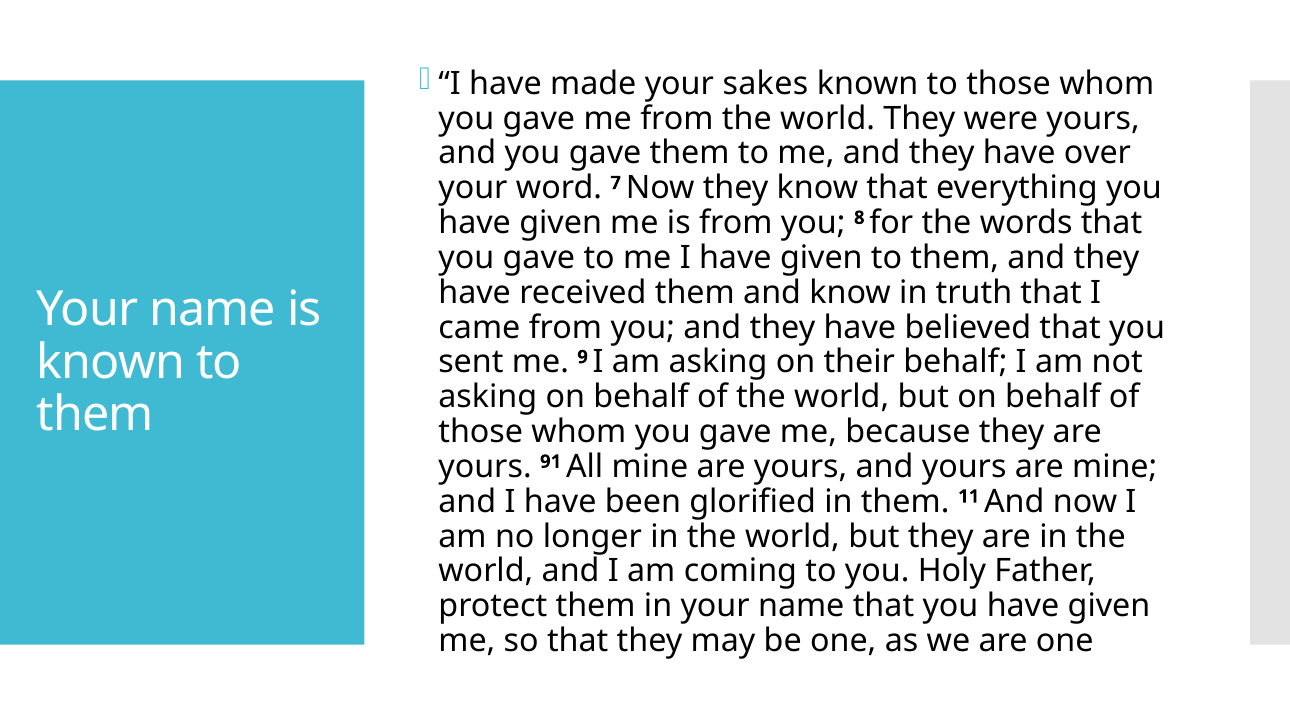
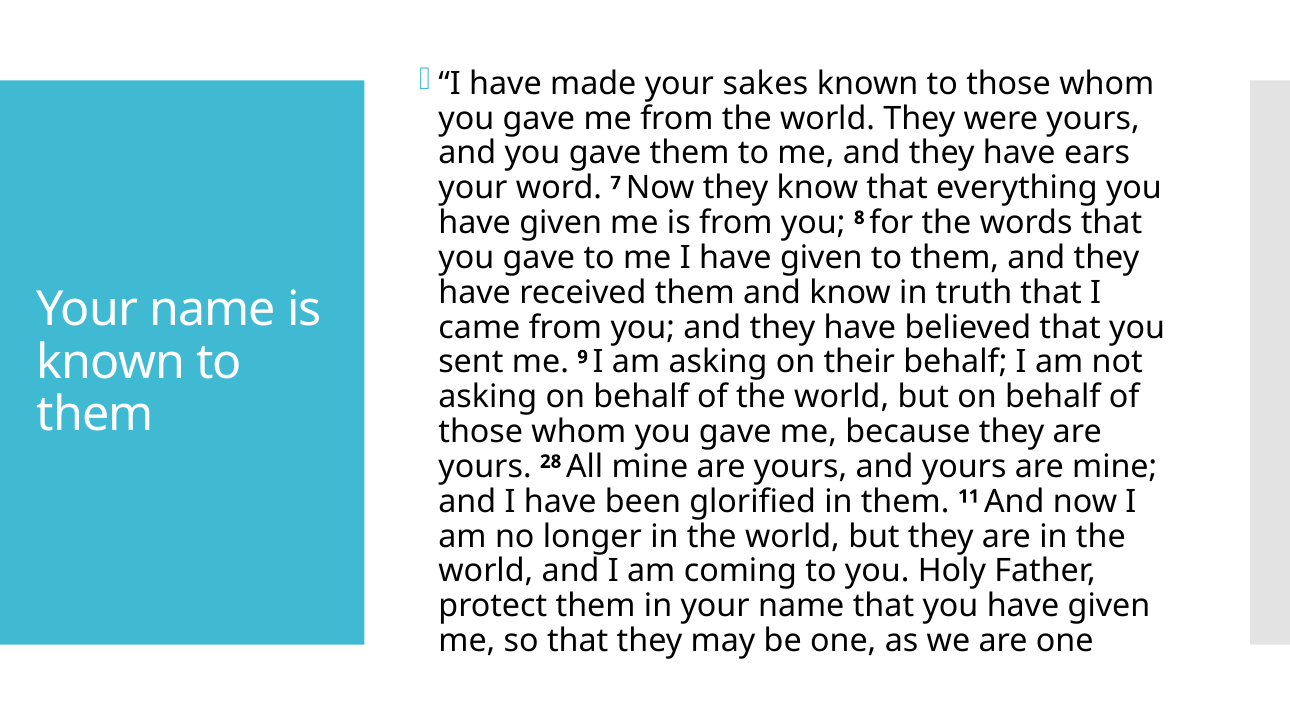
over: over -> ears
91: 91 -> 28
